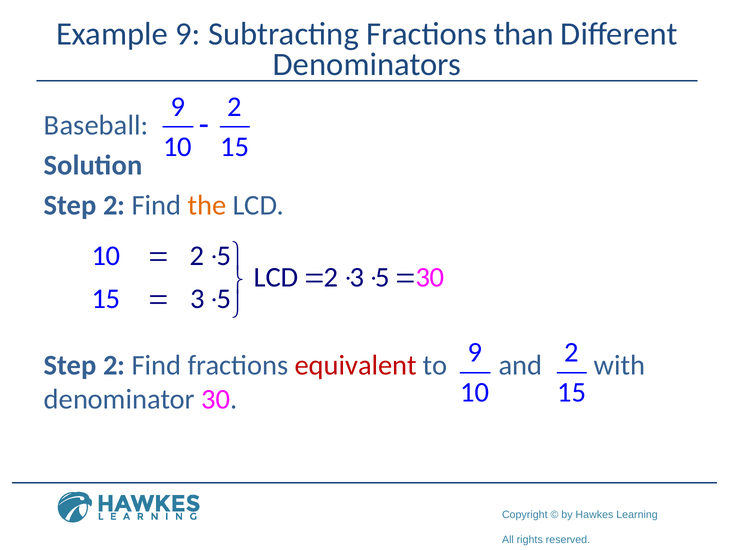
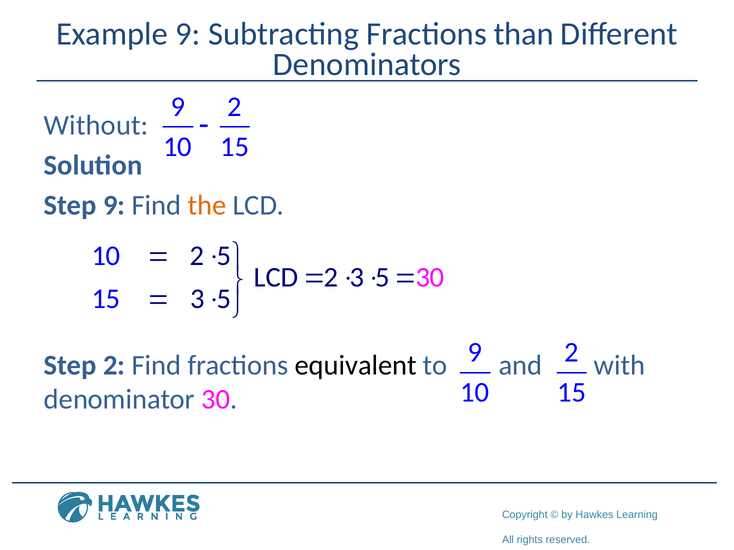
Baseball: Baseball -> Without
2 at (114, 205): 2 -> 9
equivalent colour: red -> black
